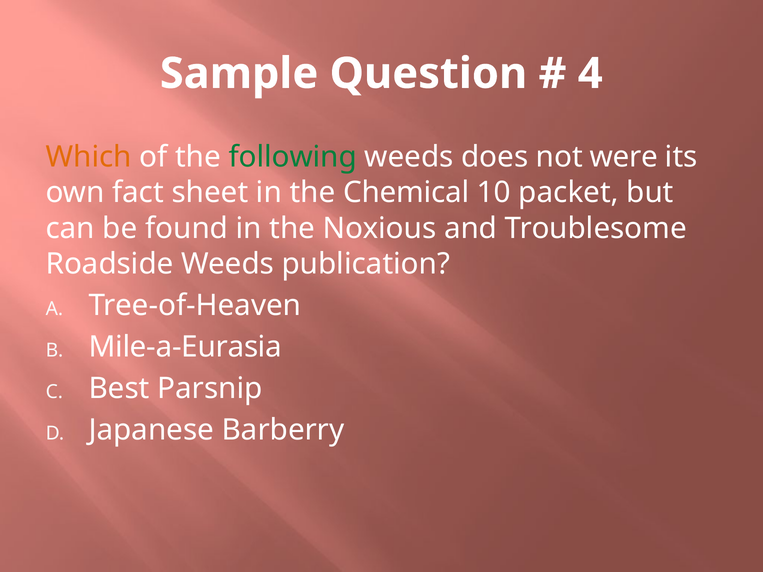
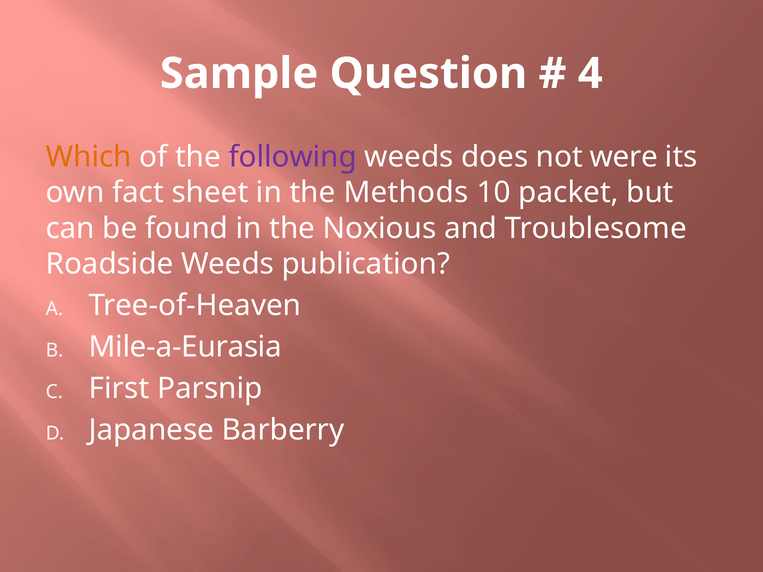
following colour: green -> purple
Chemical: Chemical -> Methods
Best: Best -> First
